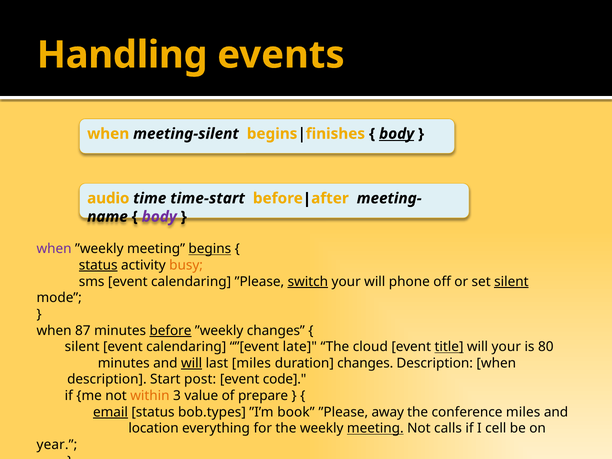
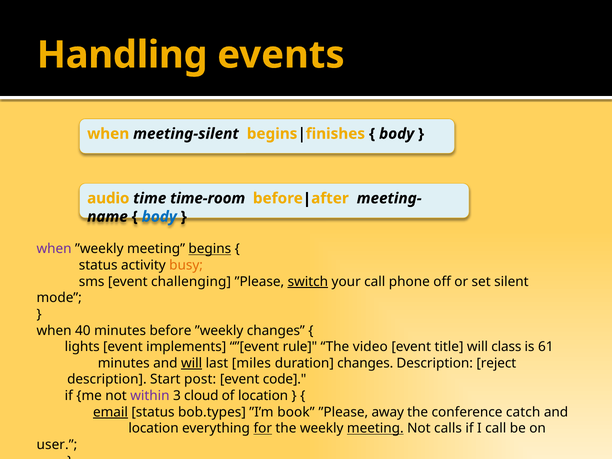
body at (397, 134) underline: present -> none
time-start: time-start -> time-room
body at (159, 217) colour: purple -> blue
status at (98, 265) underline: present -> none
sms event calendaring: calendaring -> challenging
your will: will -> call
silent at (511, 282) underline: present -> none
87: 87 -> 40
before underline: present -> none
silent at (82, 347): silent -> lights
calendaring at (186, 347): calendaring -> implements
late: late -> rule
cloud: cloud -> video
title underline: present -> none
will your: your -> class
80: 80 -> 61
Description when: when -> reject
within colour: orange -> purple
value: value -> cloud
of prepare: prepare -> location
conference miles: miles -> catch
for underline: none -> present
I cell: cell -> call
year: year -> user
